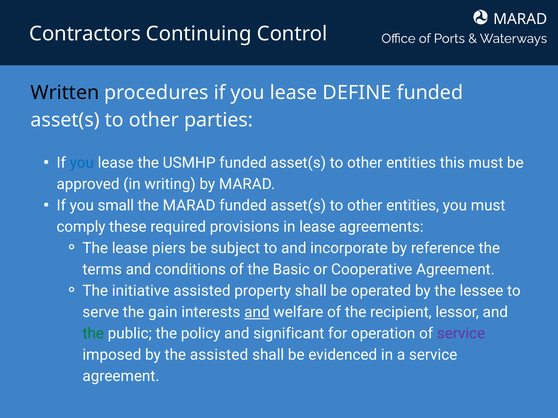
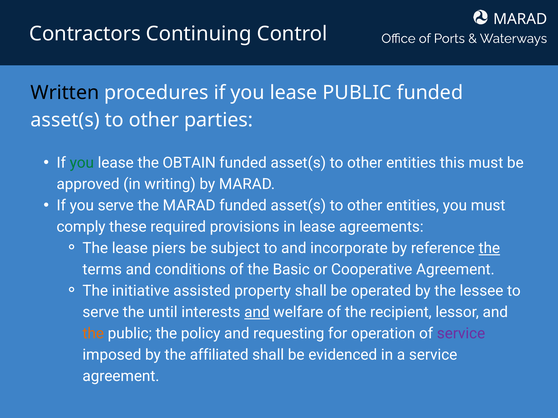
lease DEFINE: DEFINE -> PUBLIC
you at (82, 163) colour: blue -> green
USMHP: USMHP -> OBTAIN
you small: small -> serve
the at (489, 249) underline: none -> present
gain: gain -> until
the at (93, 334) colour: green -> orange
significant: significant -> requesting
the assisted: assisted -> affiliated
